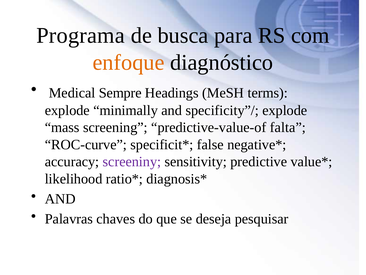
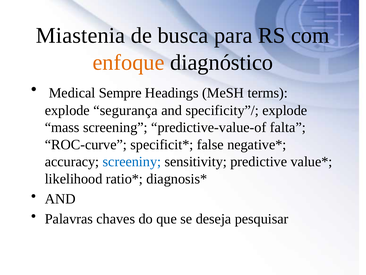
Programa: Programa -> Miastenia
minimally: minimally -> segurança
screeniny colour: purple -> blue
